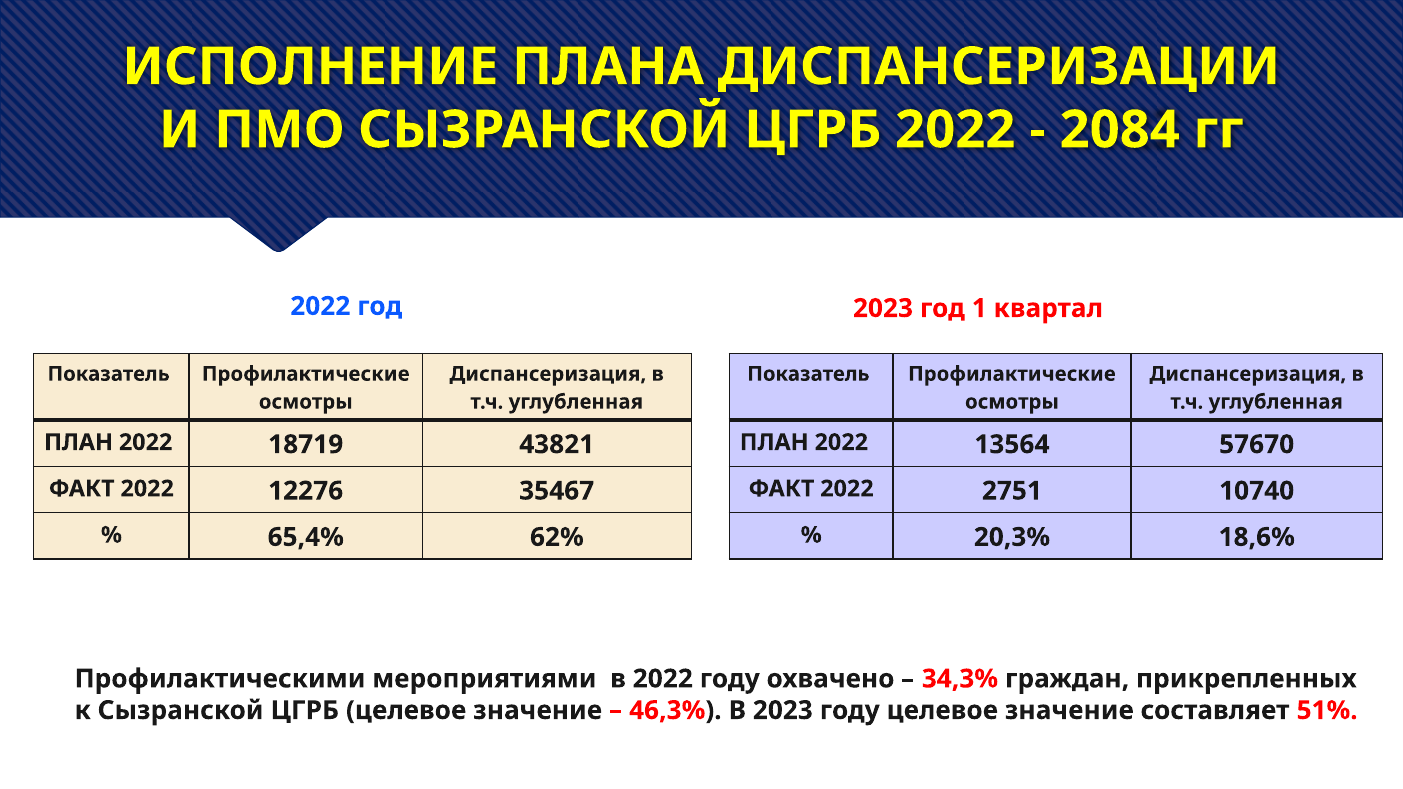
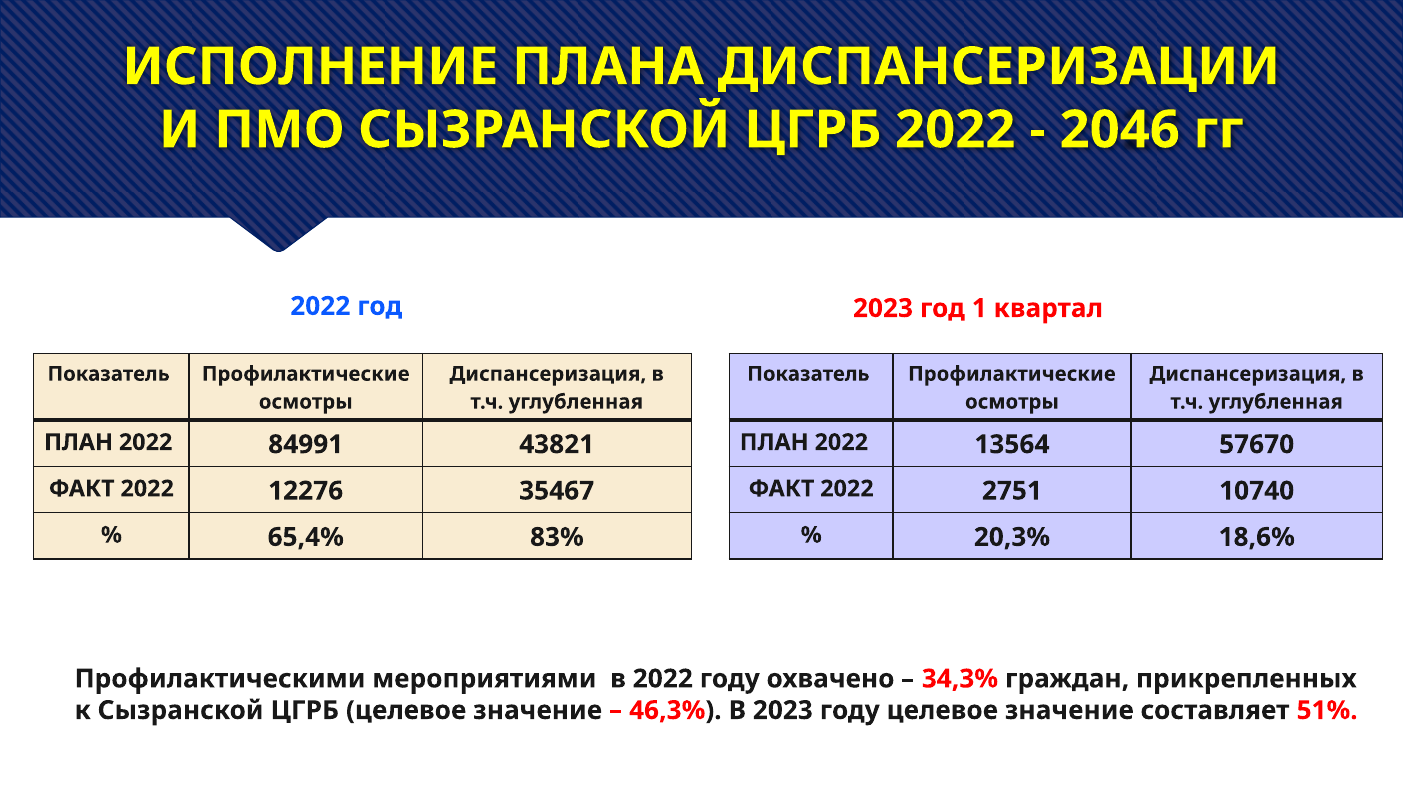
2084: 2084 -> 2046
18719: 18719 -> 84991
62%: 62% -> 83%
